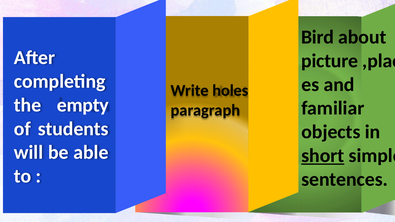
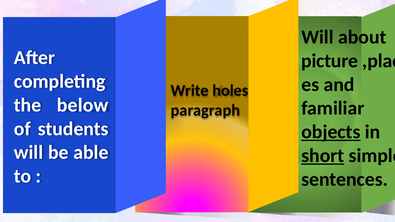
Bird at (318, 37): Bird -> Will
empty: empty -> below
objects underline: none -> present
